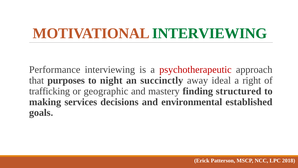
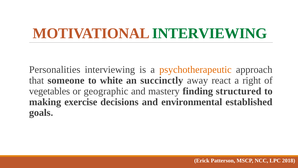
Performance: Performance -> Personalities
psychotherapeutic colour: red -> orange
purposes: purposes -> someone
night: night -> white
ideal: ideal -> react
trafficking: trafficking -> vegetables
services: services -> exercise
